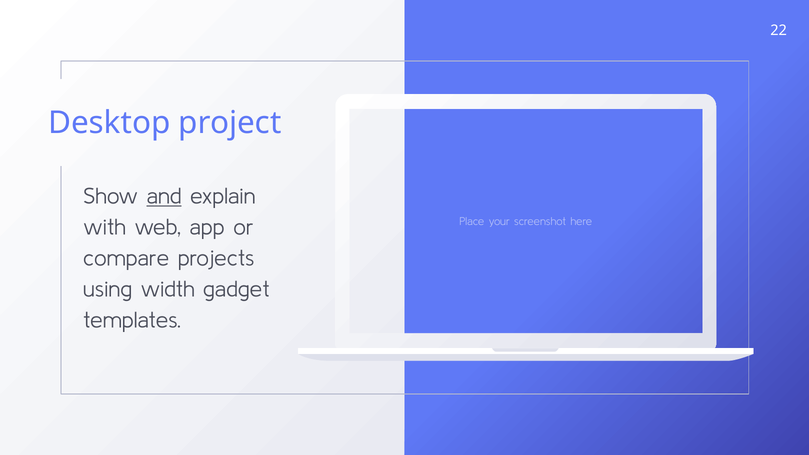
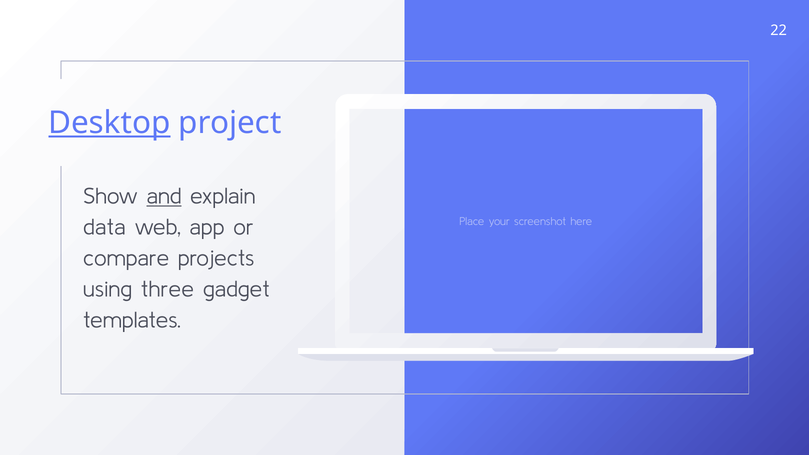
Desktop underline: none -> present
with: with -> data
width: width -> three
